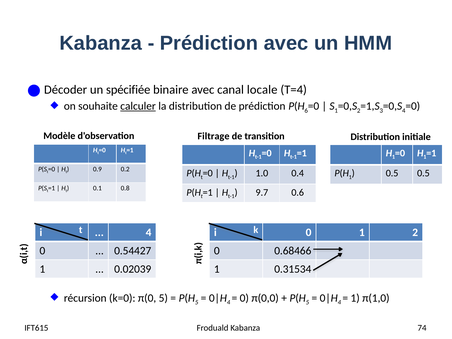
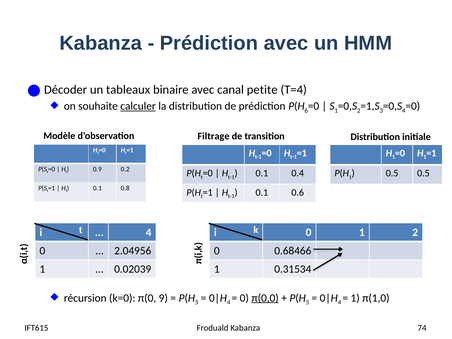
spécifiée: spécifiée -> tableaux
locale: locale -> petite
1.0 at (262, 173): 1.0 -> 0.1
9.7 at (262, 192): 9.7 -> 0.1
0.54427: 0.54427 -> 2.04956
π(0 5: 5 -> 9
π(0,0 underline: none -> present
